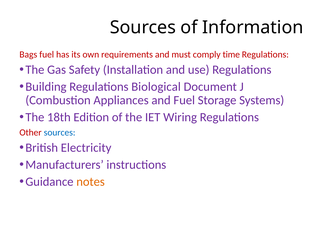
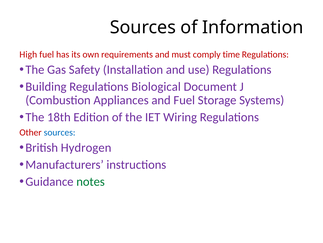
Bags: Bags -> High
Electricity: Electricity -> Hydrogen
notes colour: orange -> green
